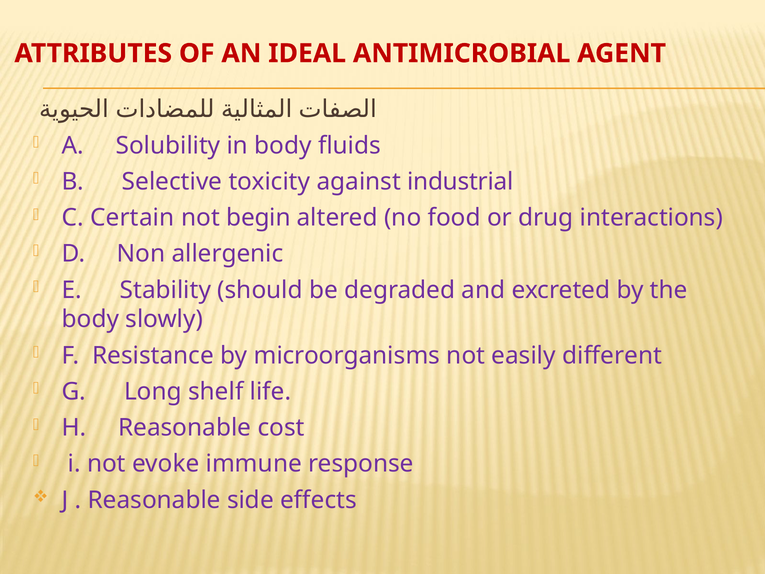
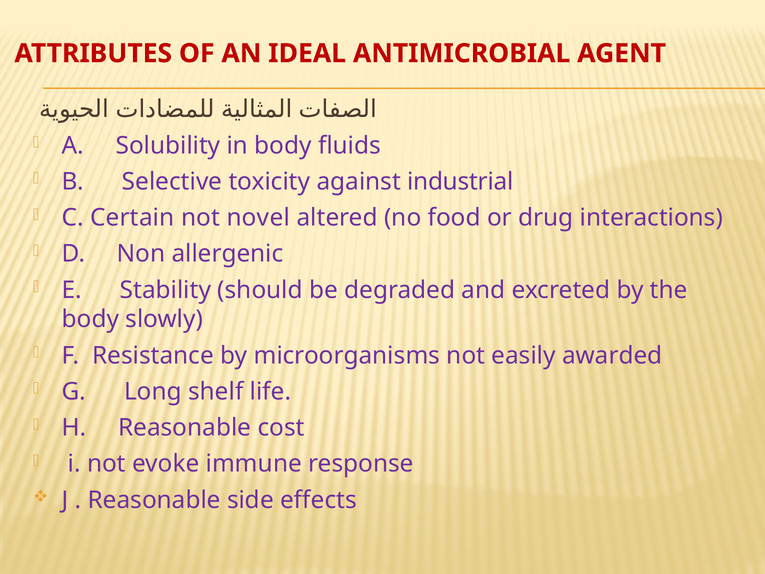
begin: begin -> novel
different: different -> awarded
